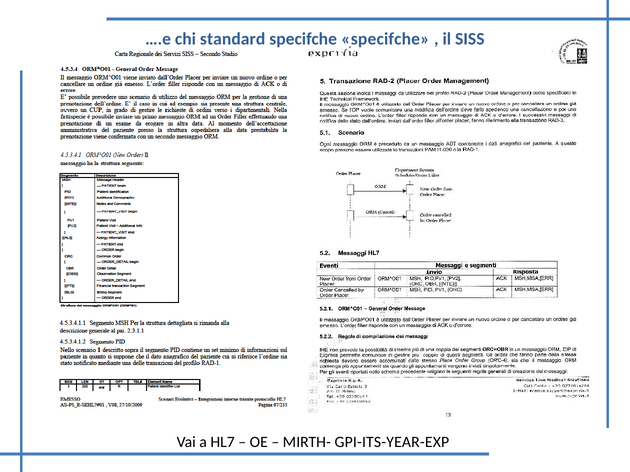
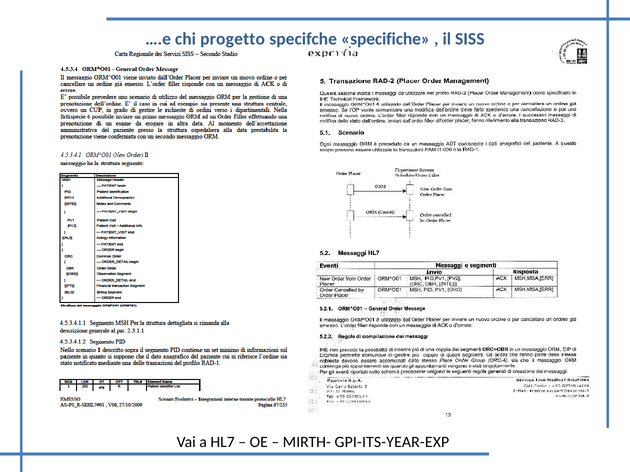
standard: standard -> progetto
specifche specifche: specifche -> specifiche
